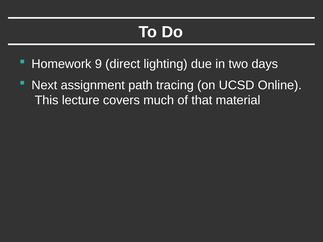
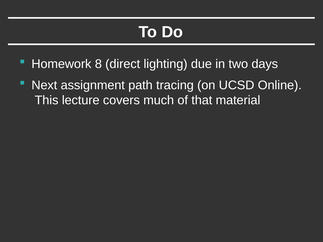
9: 9 -> 8
